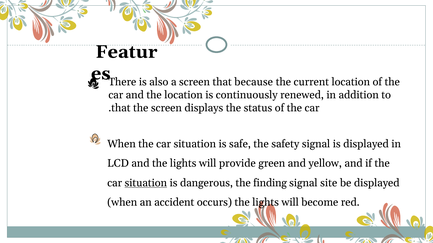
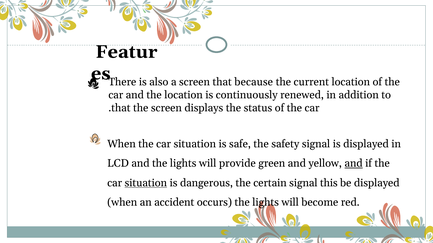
and at (354, 164) underline: none -> present
finding: finding -> certain
site: site -> this
